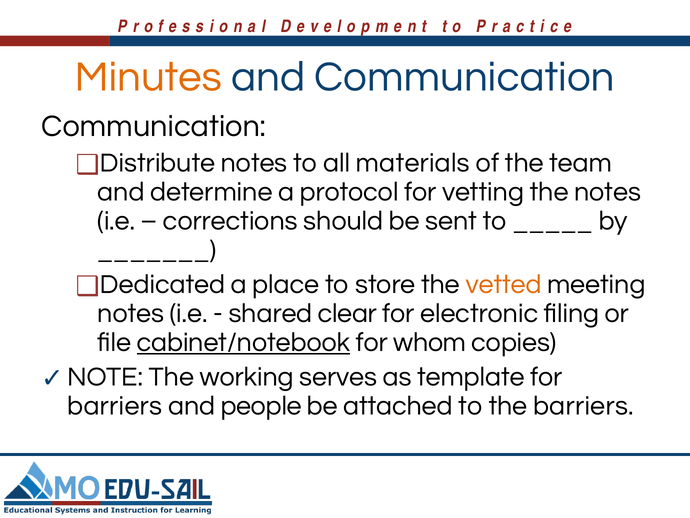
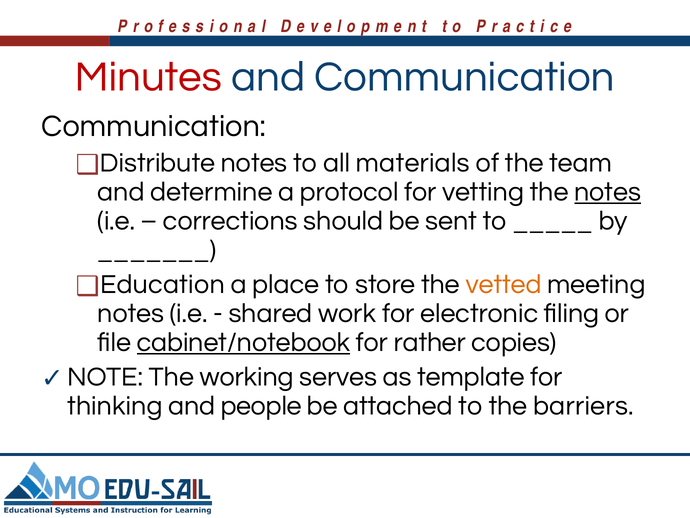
Minutes colour: orange -> red
notes at (608, 192) underline: none -> present
Dedicated: Dedicated -> Education
clear: clear -> work
whom: whom -> rather
barriers at (115, 405): barriers -> thinking
